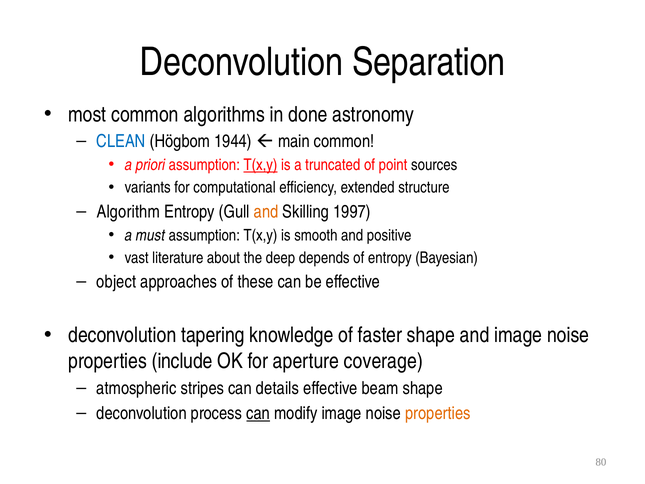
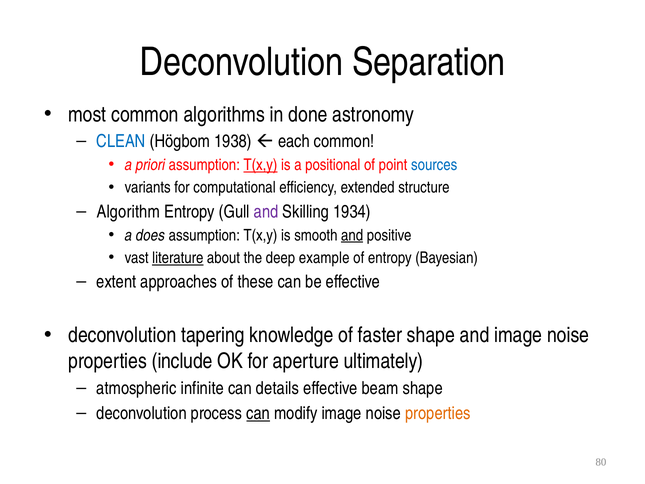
1944: 1944 -> 1938
main: main -> each
truncated: truncated -> positional
sources colour: black -> blue
and at (266, 212) colour: orange -> purple
1997: 1997 -> 1934
must: must -> does
and at (352, 235) underline: none -> present
literature underline: none -> present
depends: depends -> example
object: object -> extent
coverage: coverage -> ultimately
stripes: stripes -> infinite
